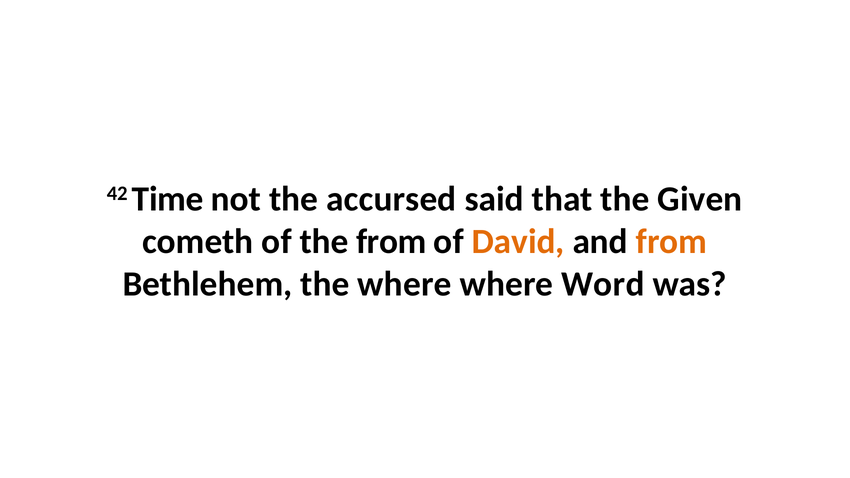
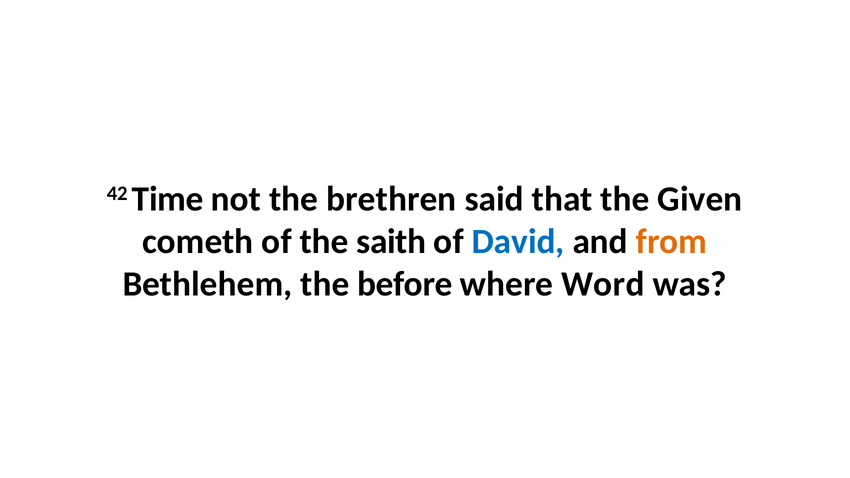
accursed: accursed -> brethren
the from: from -> saith
David colour: orange -> blue
the where: where -> before
